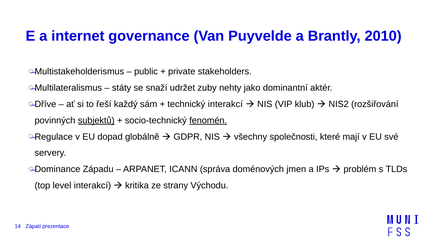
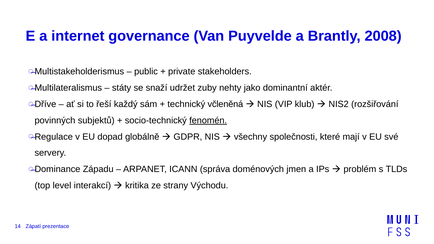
2010: 2010 -> 2008
technický interakcí: interakcí -> včleněná
subjektů underline: present -> none
